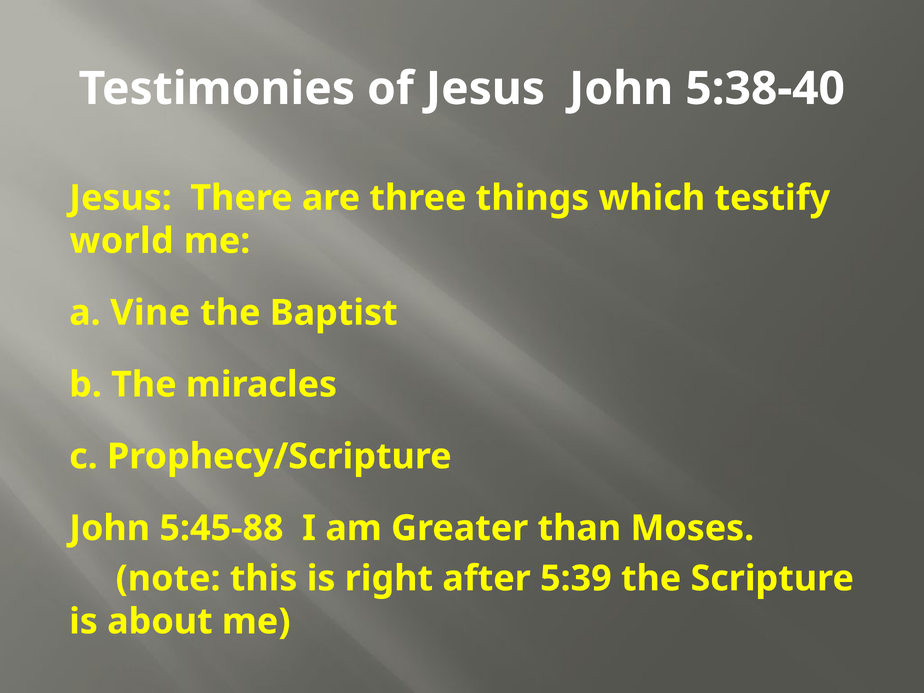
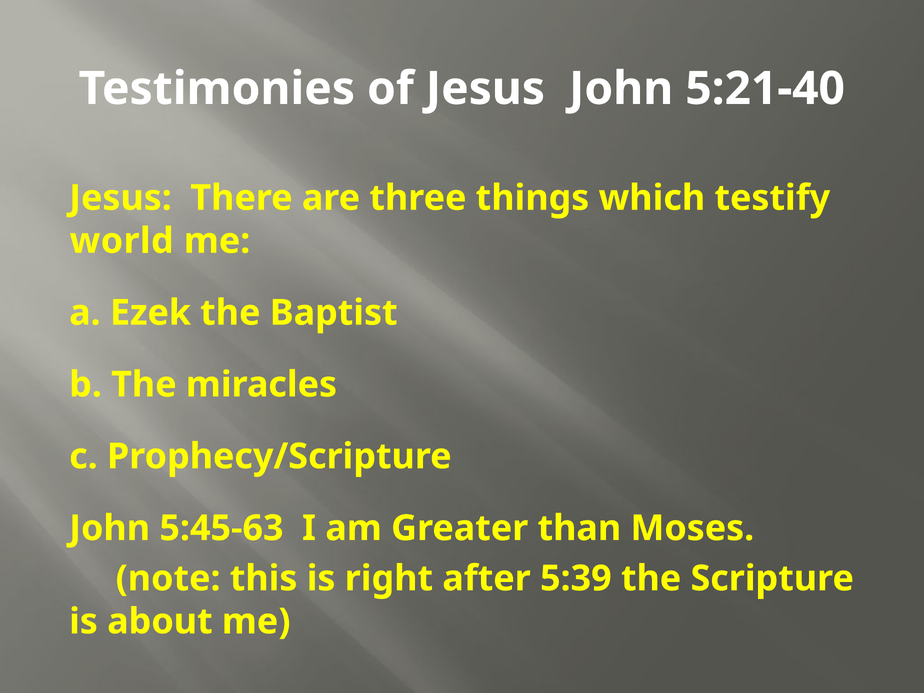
5:38-40: 5:38-40 -> 5:21-40
Vine: Vine -> Ezek
5:45-88: 5:45-88 -> 5:45-63
